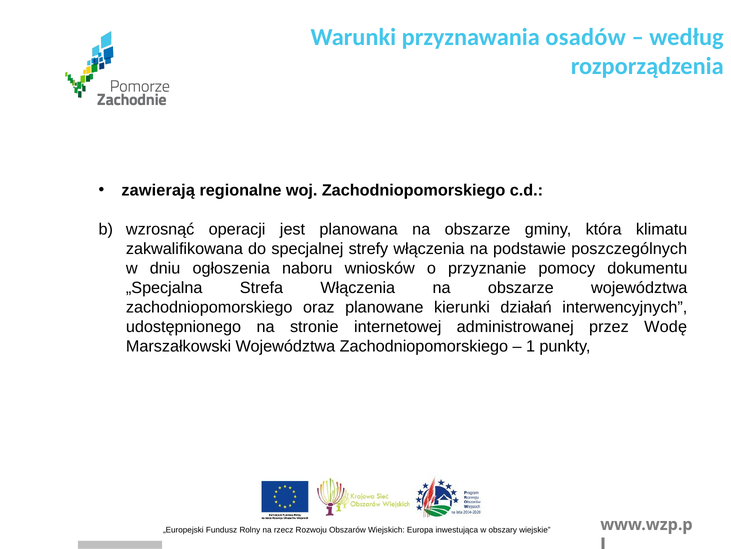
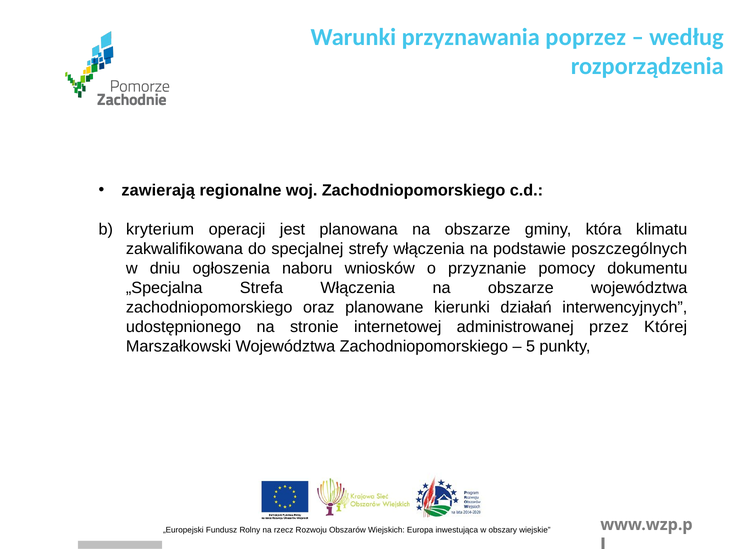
osadów: osadów -> poprzez
wzrosnąć: wzrosnąć -> kryterium
Wodę: Wodę -> Której
1: 1 -> 5
